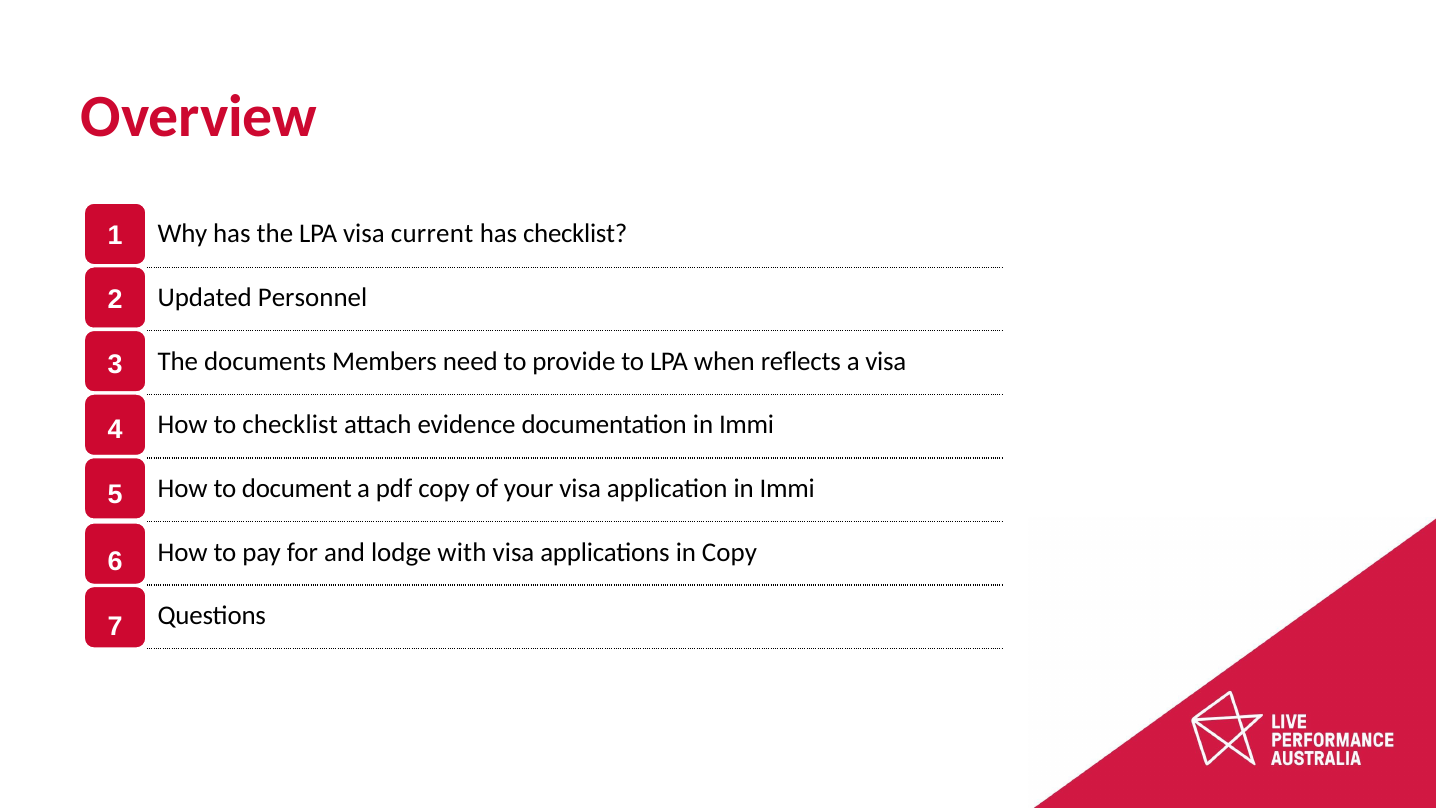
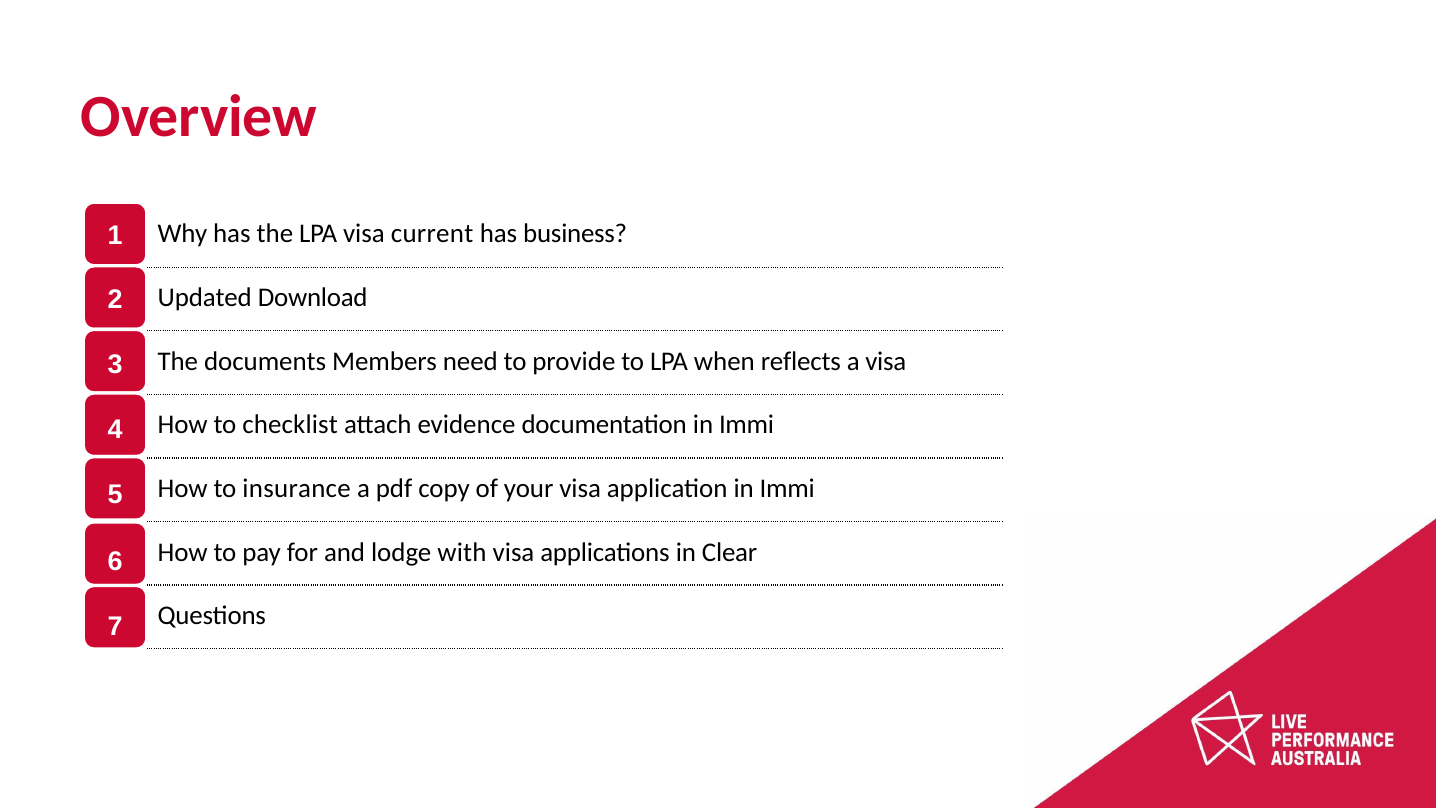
has checklist: checklist -> business
Personnel: Personnel -> Download
document: document -> insurance
in Copy: Copy -> Clear
